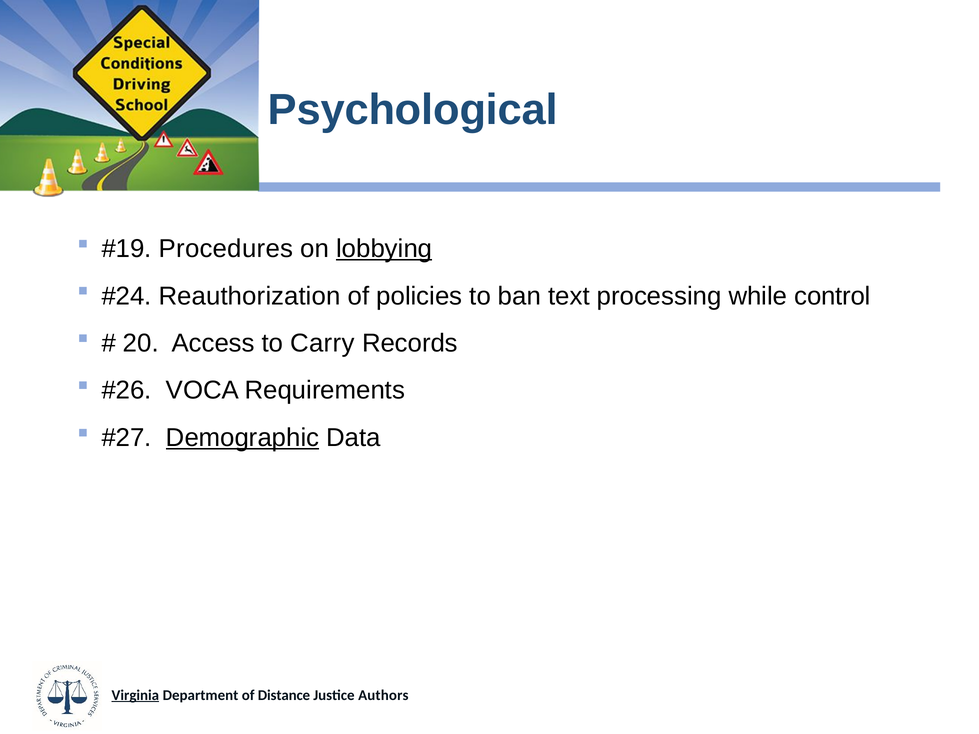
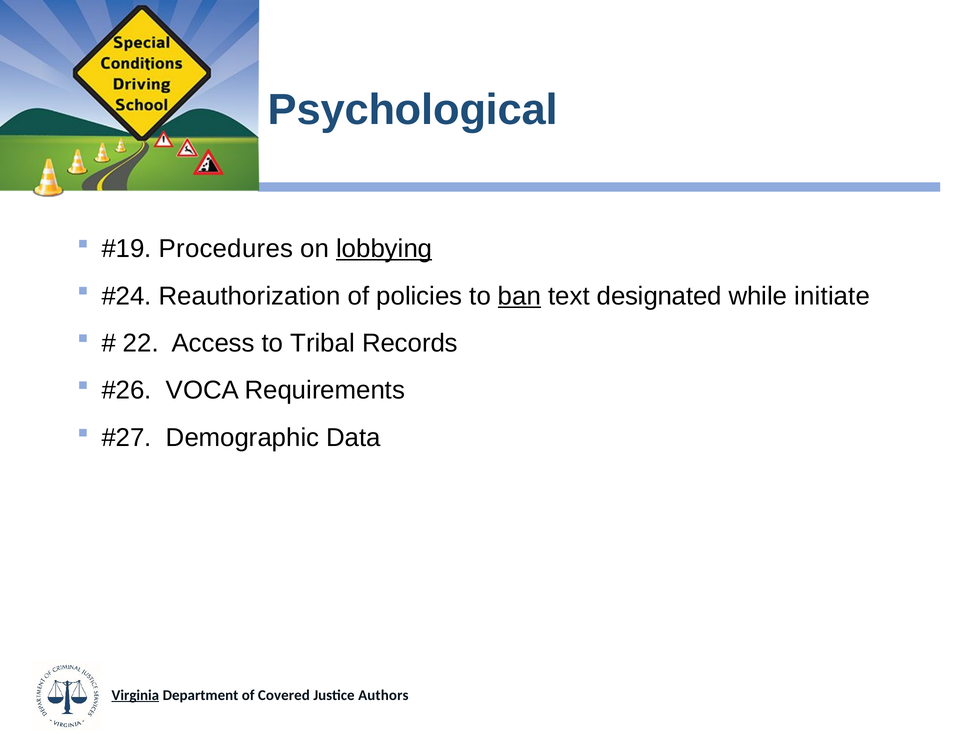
ban underline: none -> present
processing: processing -> designated
control: control -> initiate
20: 20 -> 22
Carry: Carry -> Tribal
Demographic underline: present -> none
Distance: Distance -> Covered
